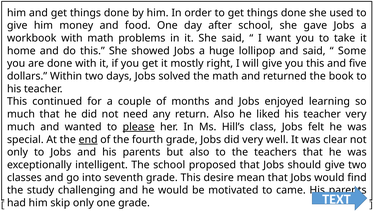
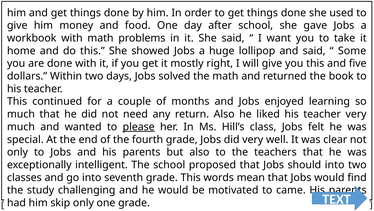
end underline: present -> none
should give: give -> into
desire: desire -> words
